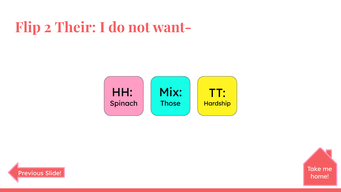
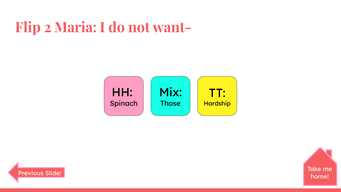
Their: Their -> Maria
